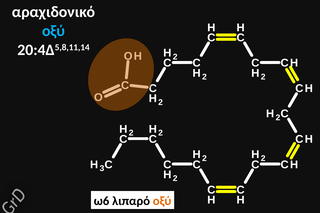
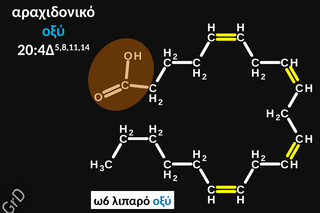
οξύ at (162, 201) colour: orange -> blue
